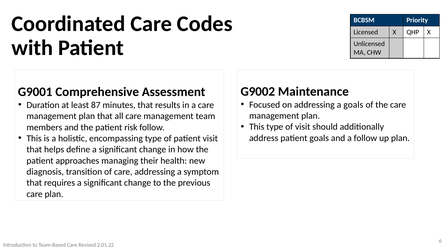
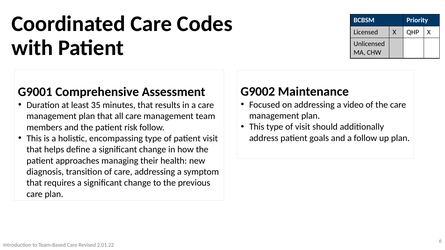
a goals: goals -> video
87: 87 -> 35
